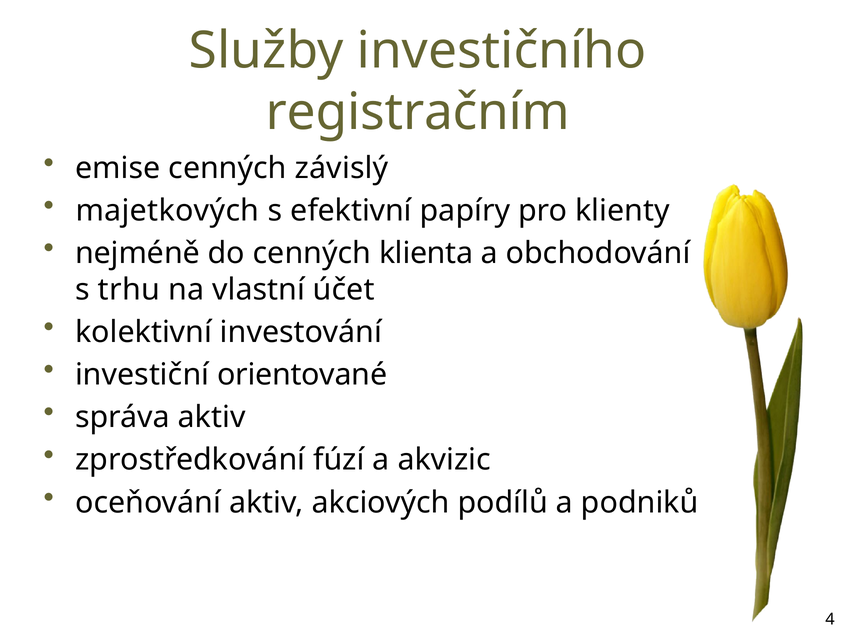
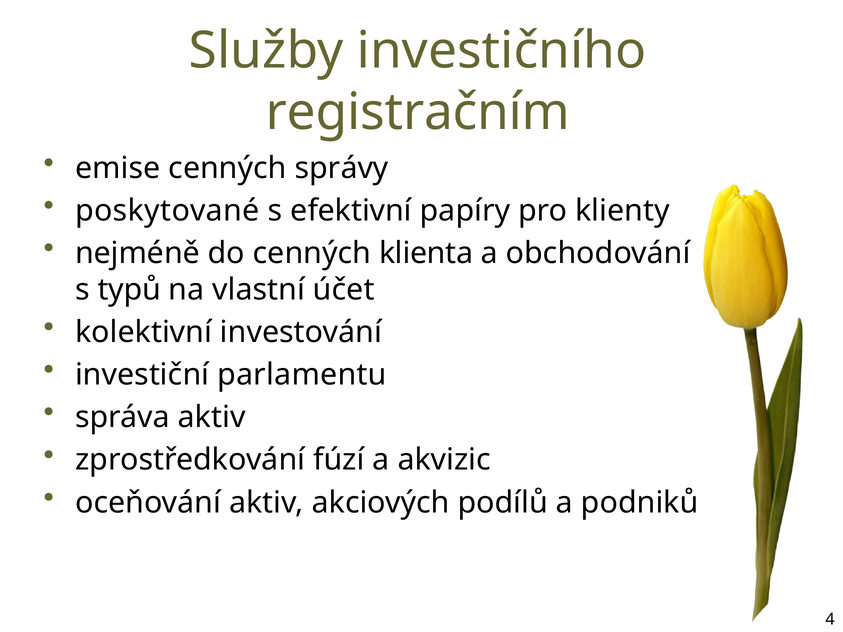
závislý: závislý -> správy
majetkových: majetkových -> poskytované
trhu: trhu -> typů
orientované: orientované -> parlamentu
